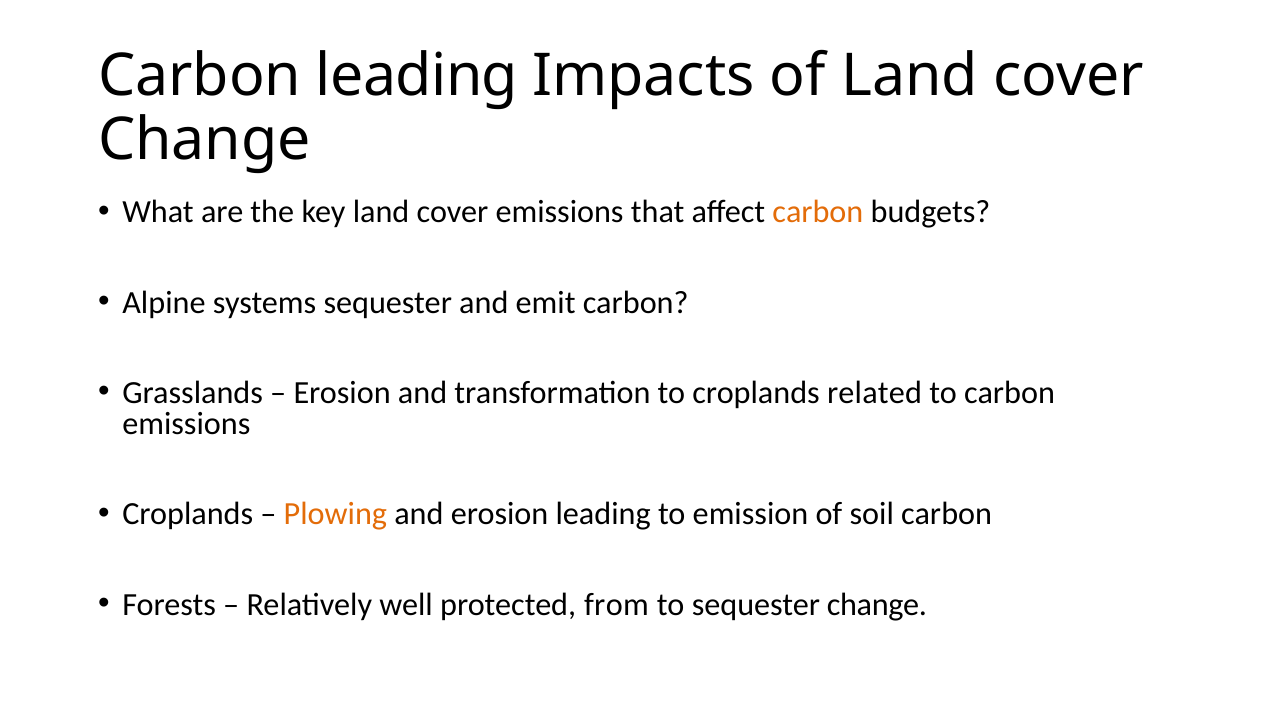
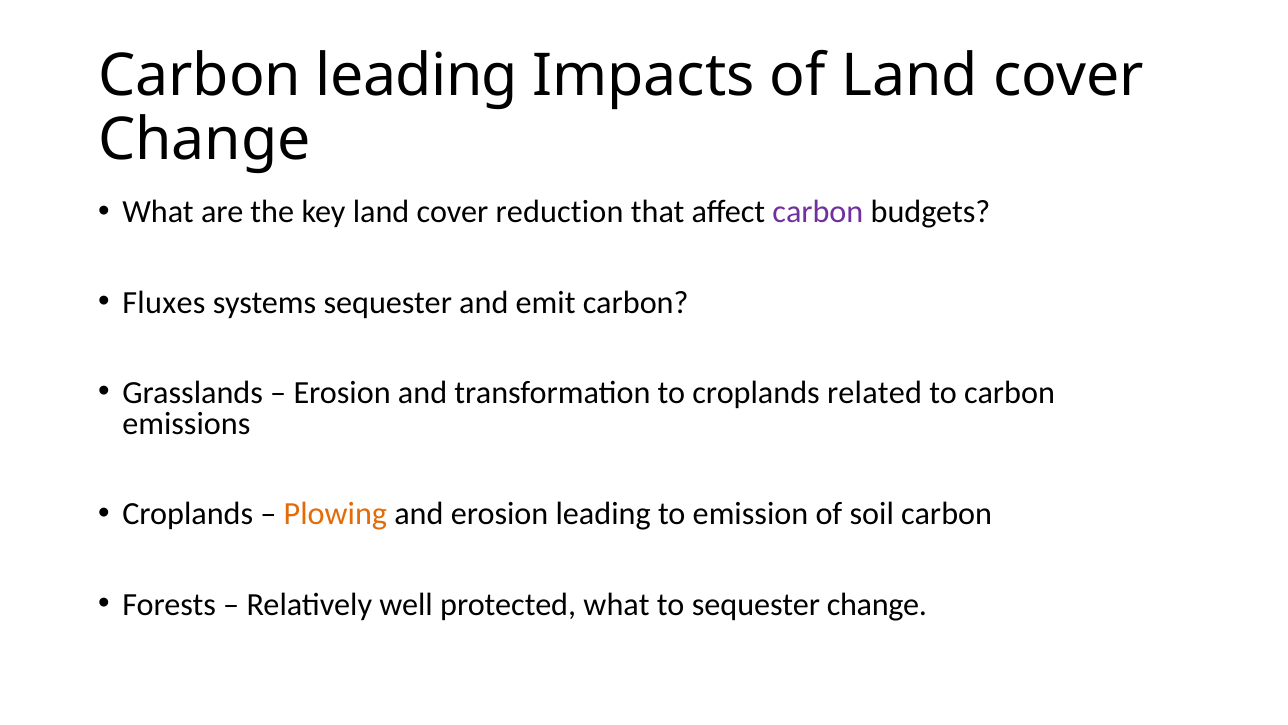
cover emissions: emissions -> reduction
carbon at (818, 212) colour: orange -> purple
Alpine: Alpine -> Fluxes
protected from: from -> what
